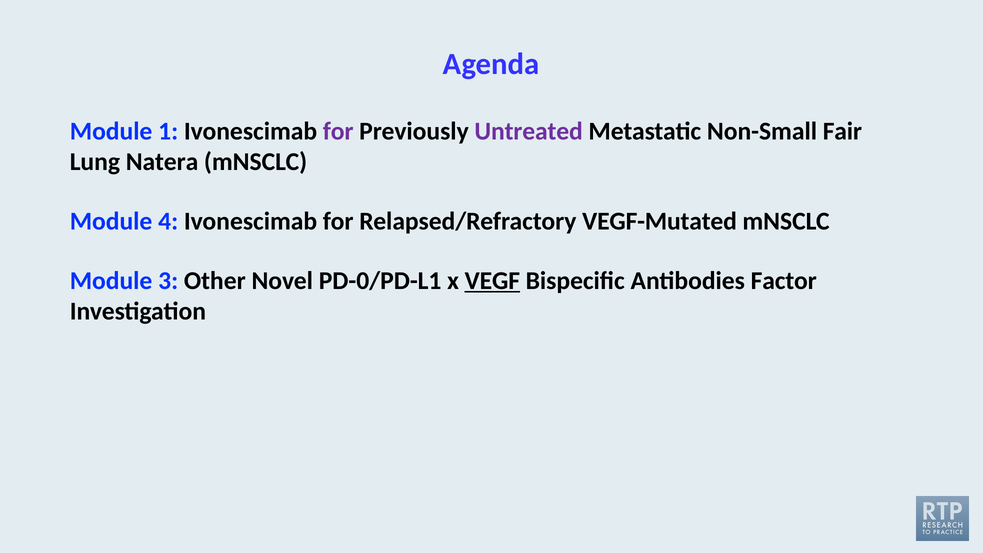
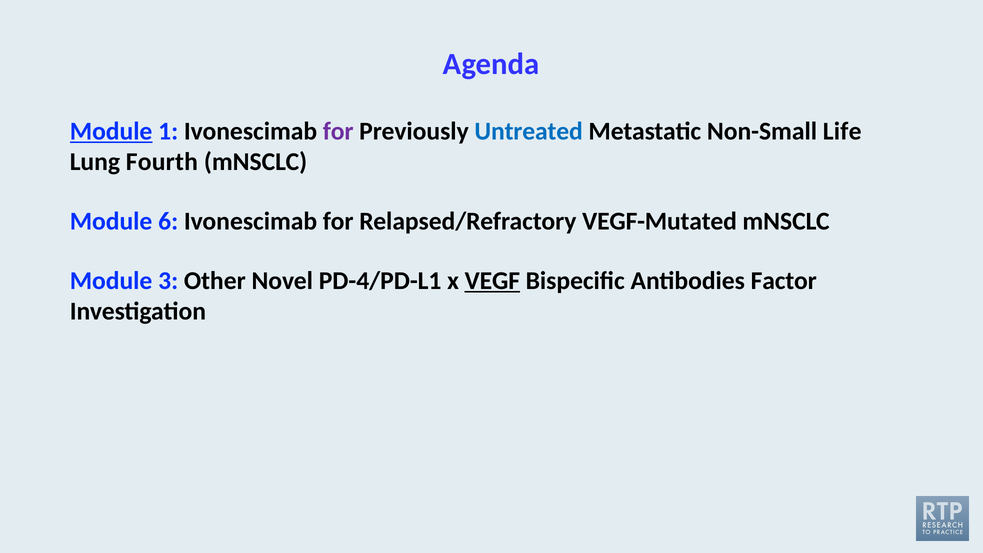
Module at (111, 131) underline: none -> present
Untreated colour: purple -> blue
Fair: Fair -> Life
Natera: Natera -> Fourth
4: 4 -> 6
PD-0/PD-L1: PD-0/PD-L1 -> PD-4/PD-L1
